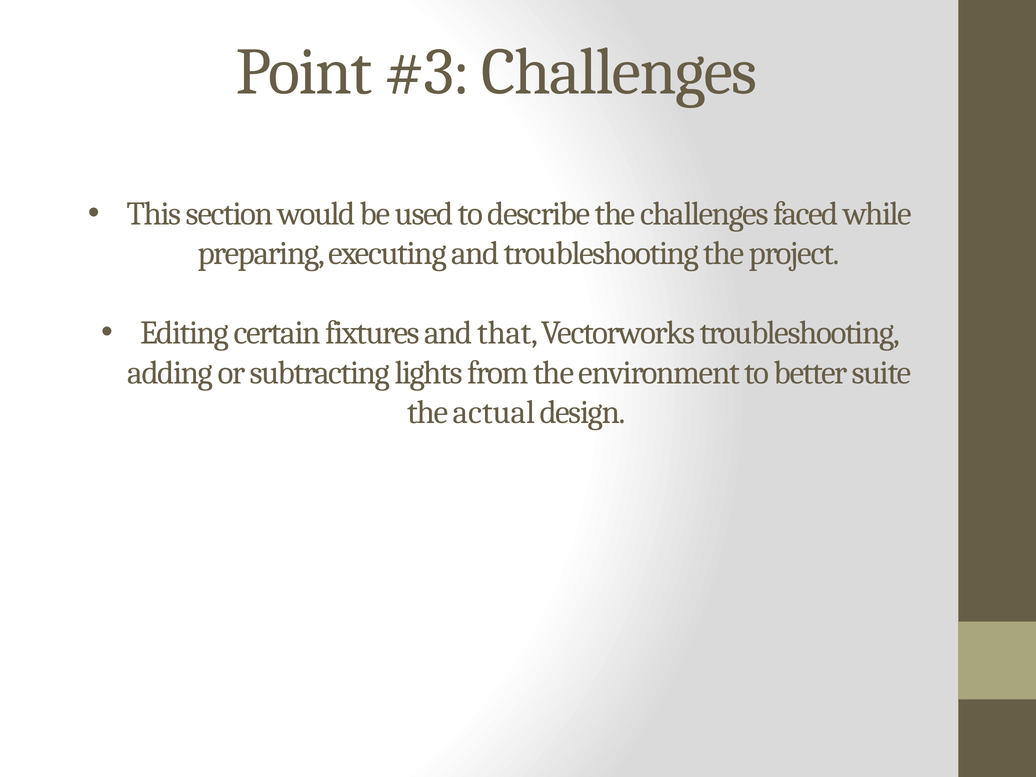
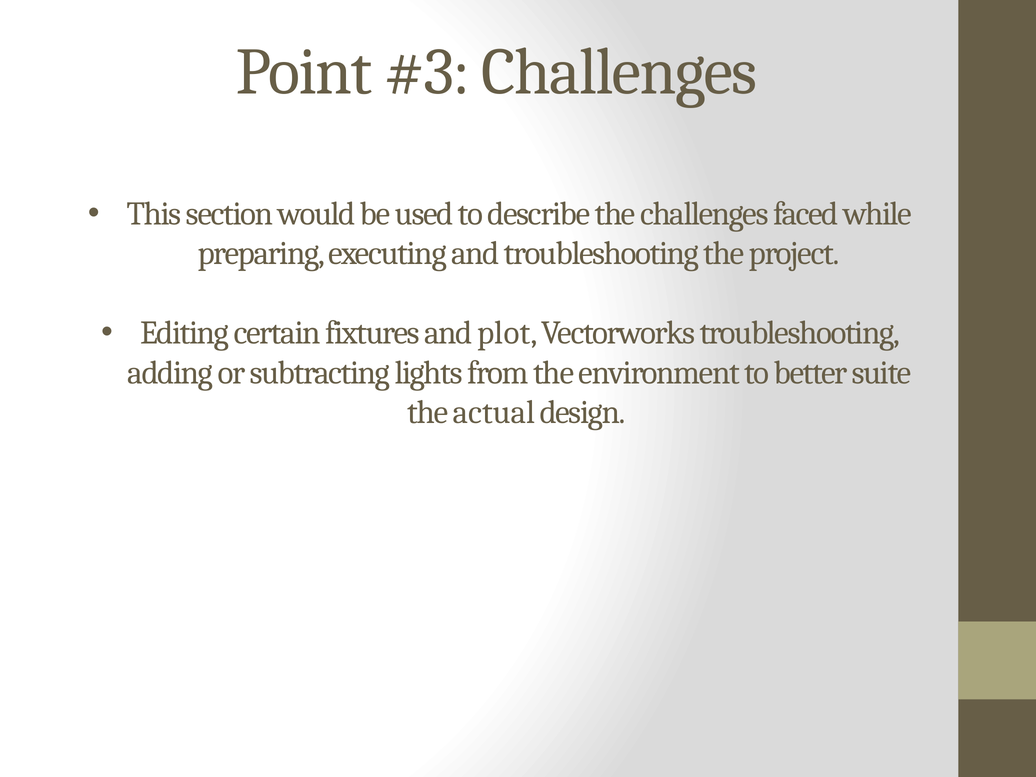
that: that -> plot
